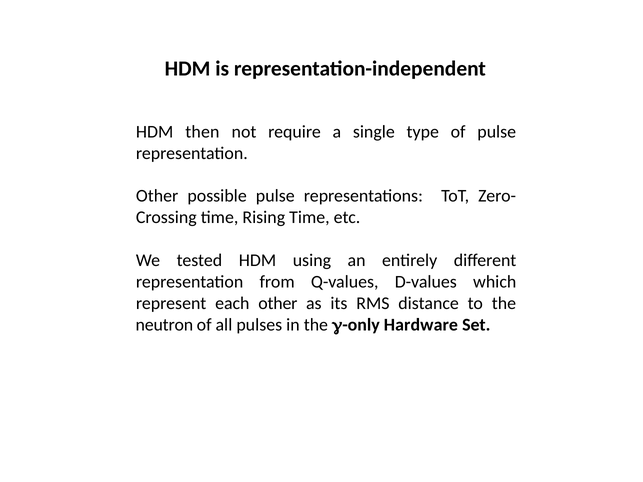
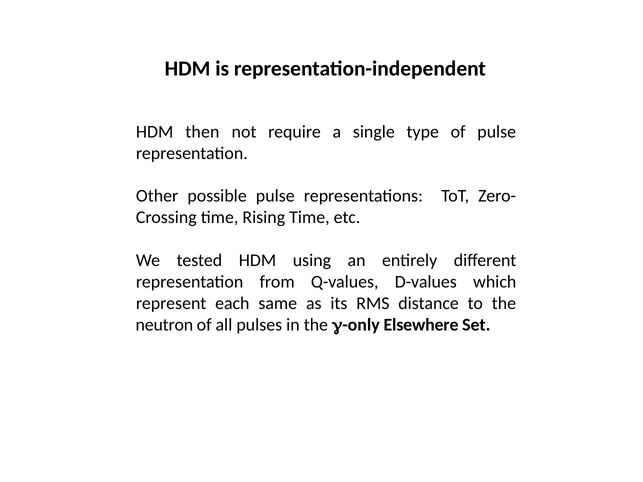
each other: other -> same
Hardware: Hardware -> Elsewhere
